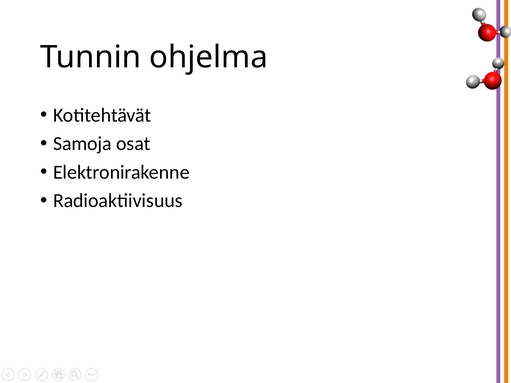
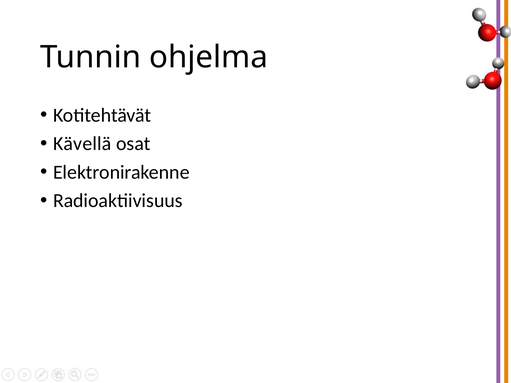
Samoja: Samoja -> Kävellä
